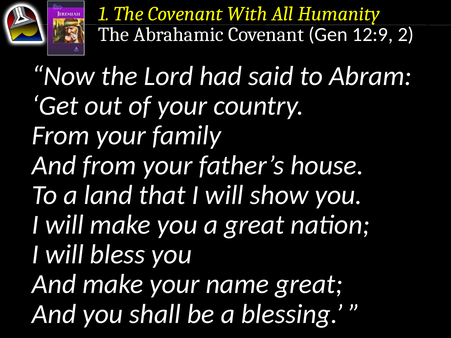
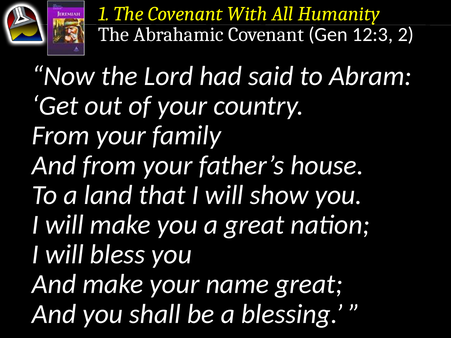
12:9: 12:9 -> 12:3
